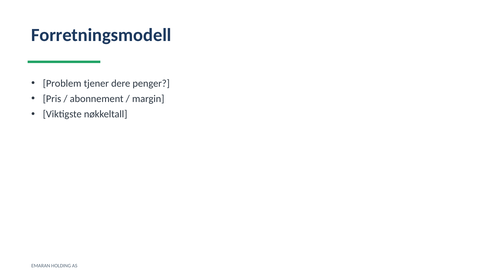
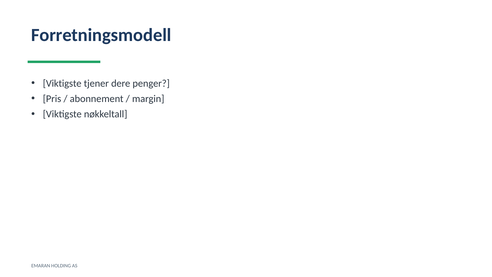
Problem at (62, 83): Problem -> Viktigste
